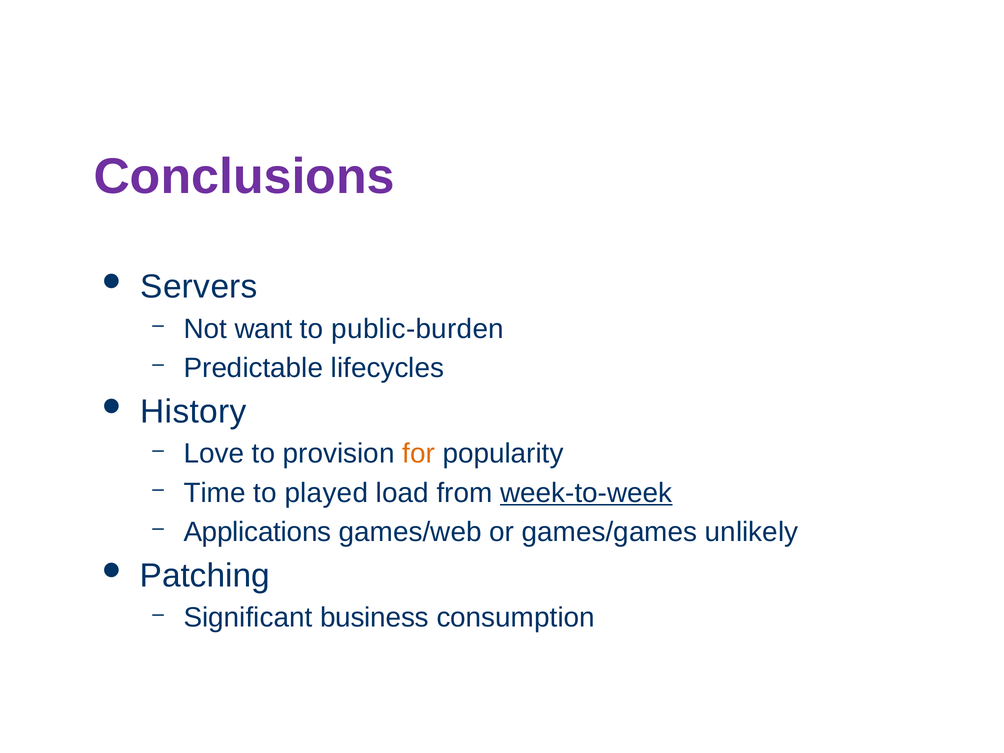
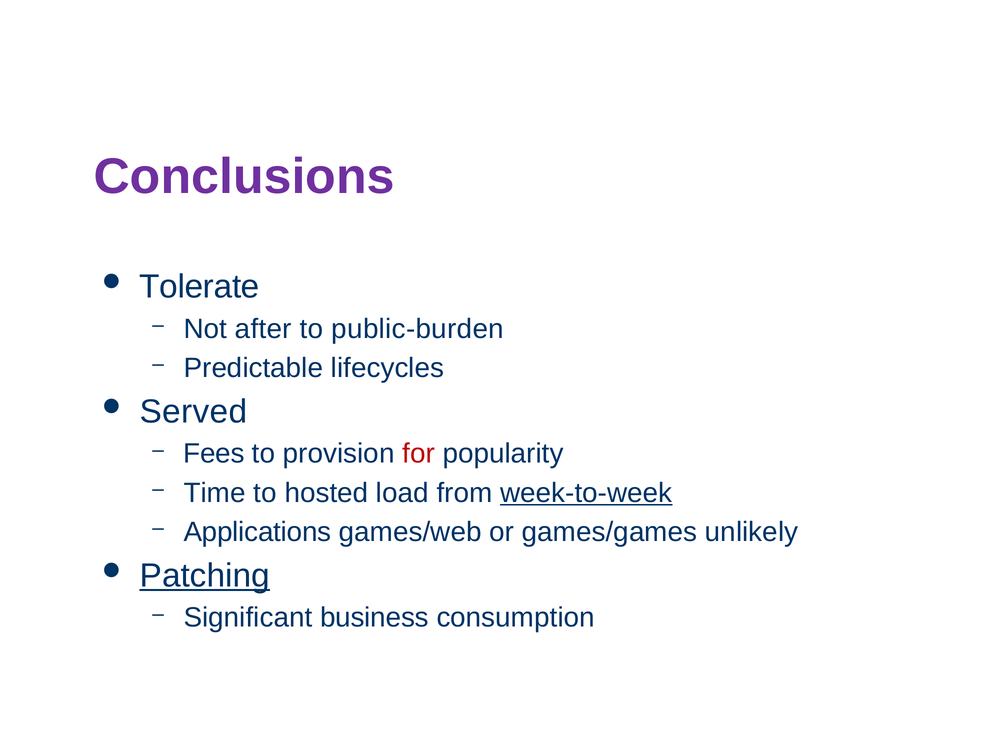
Servers: Servers -> Tolerate
want: want -> after
History: History -> Served
Love: Love -> Fees
for colour: orange -> red
played: played -> hosted
Patching underline: none -> present
